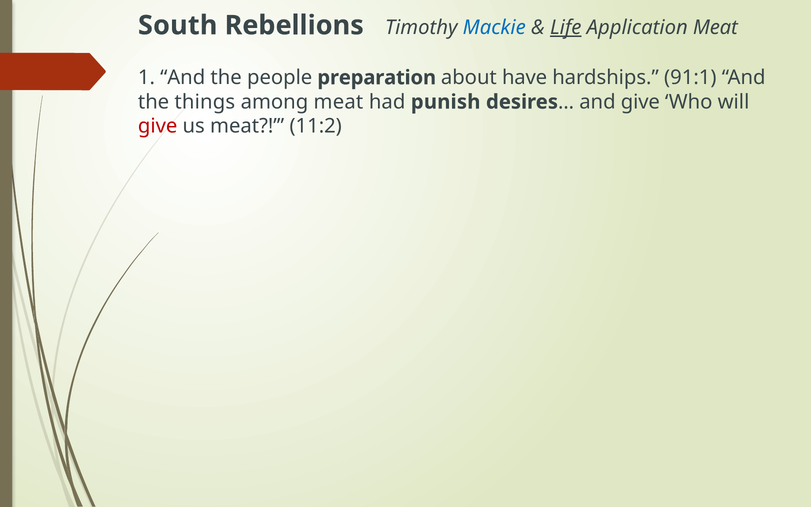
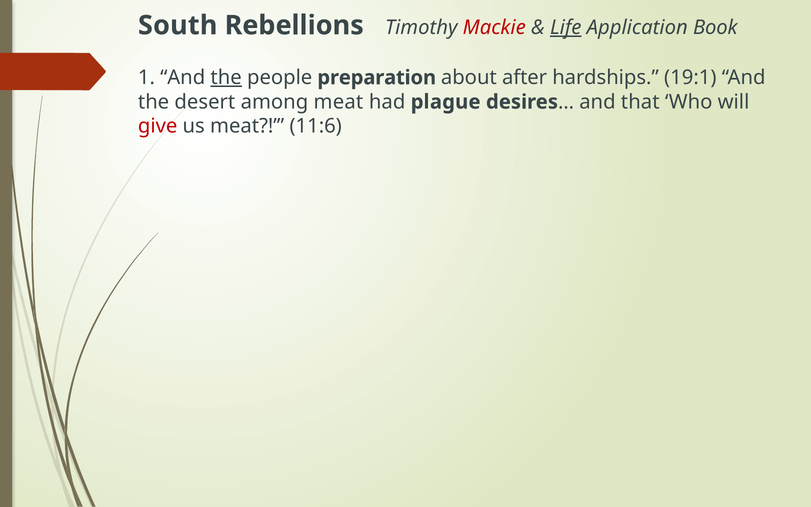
Mackie colour: blue -> red
Application Meat: Meat -> Book
the at (226, 78) underline: none -> present
have: have -> after
91:1: 91:1 -> 19:1
things: things -> desert
punish: punish -> plague
and give: give -> that
11:2: 11:2 -> 11:6
